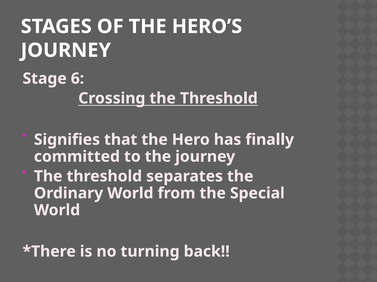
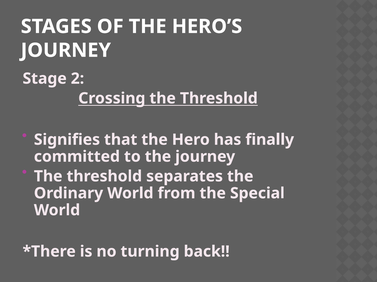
6: 6 -> 2
